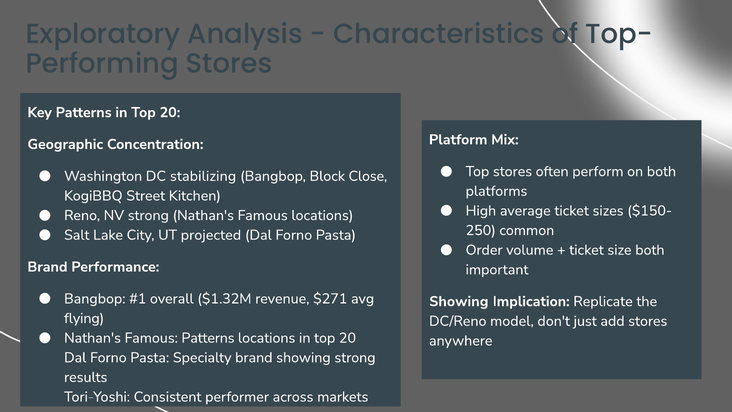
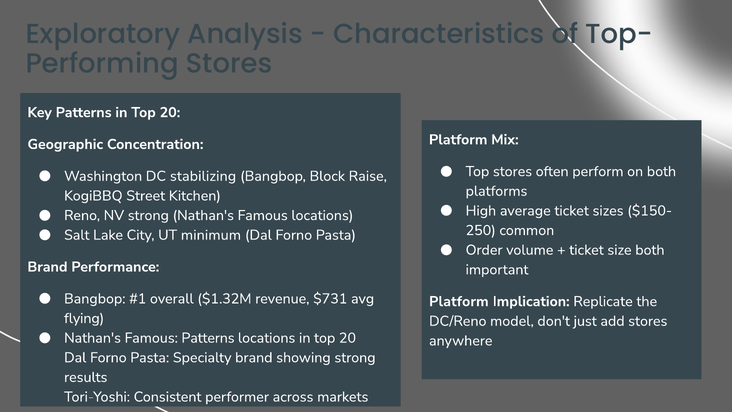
Close: Close -> Raise
projected: projected -> minimum
$271: $271 -> $731
Showing at (459, 301): Showing -> Platform
